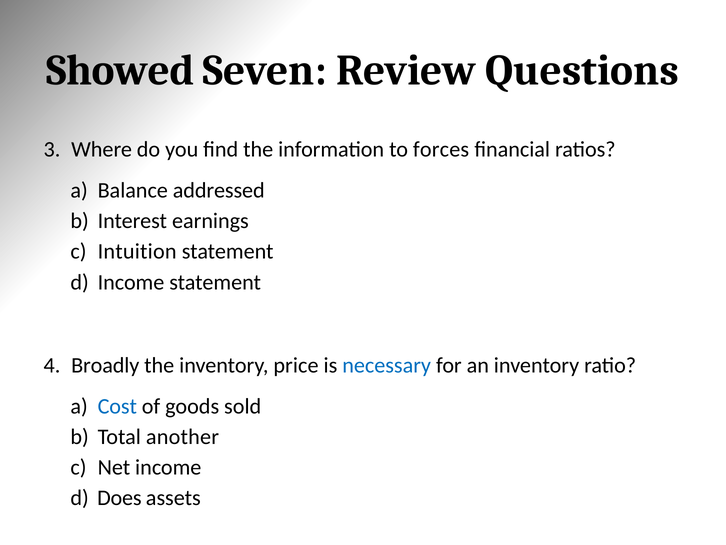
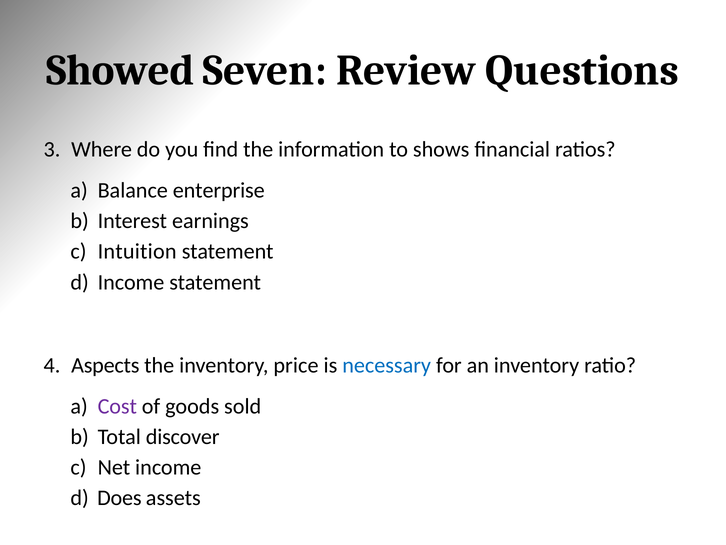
forces: forces -> shows
addressed: addressed -> enterprise
Broadly: Broadly -> Aspects
Cost colour: blue -> purple
another: another -> discover
